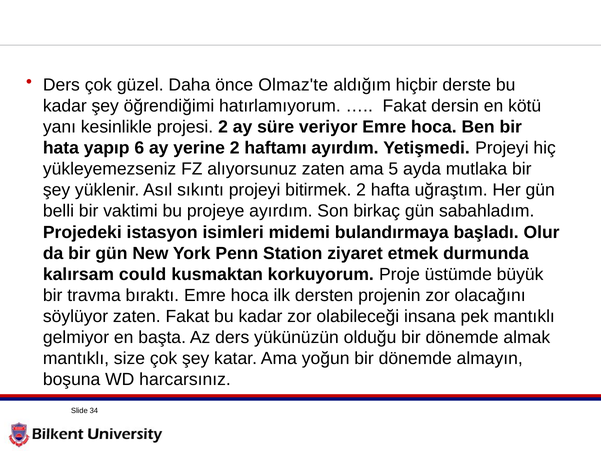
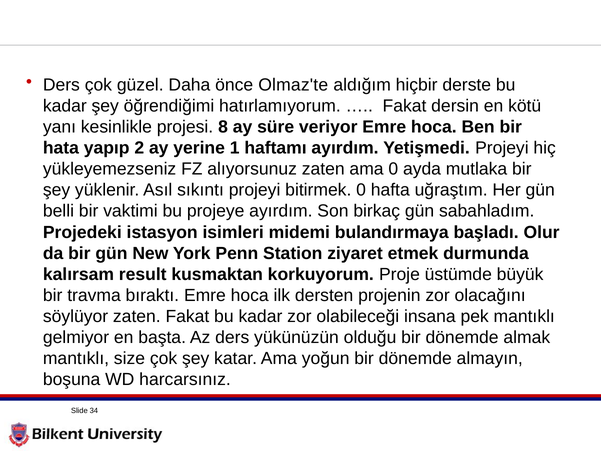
projesi 2: 2 -> 8
6: 6 -> 2
yerine 2: 2 -> 1
ama 5: 5 -> 0
bitirmek 2: 2 -> 0
could: could -> result
